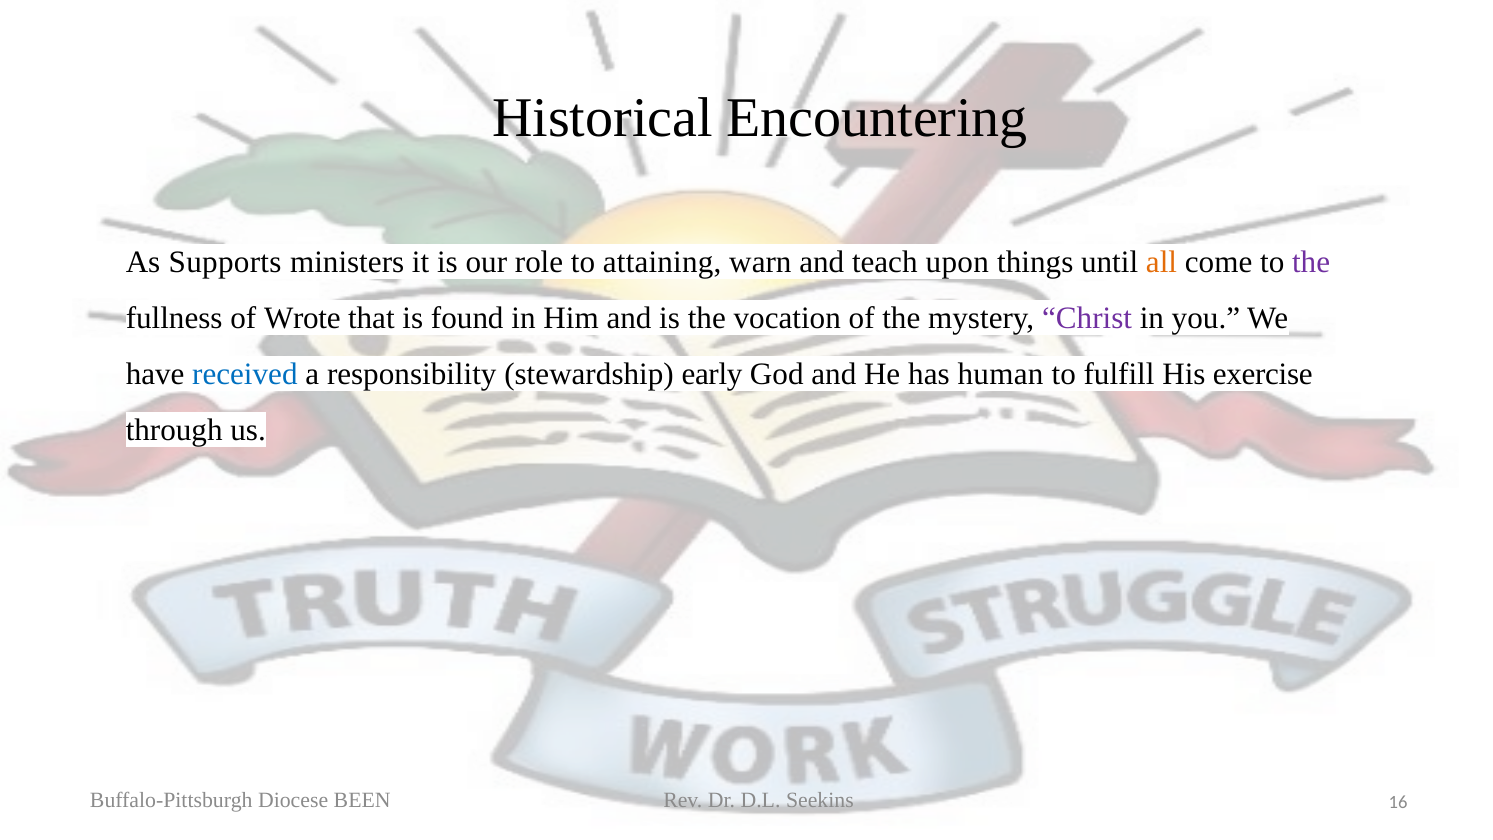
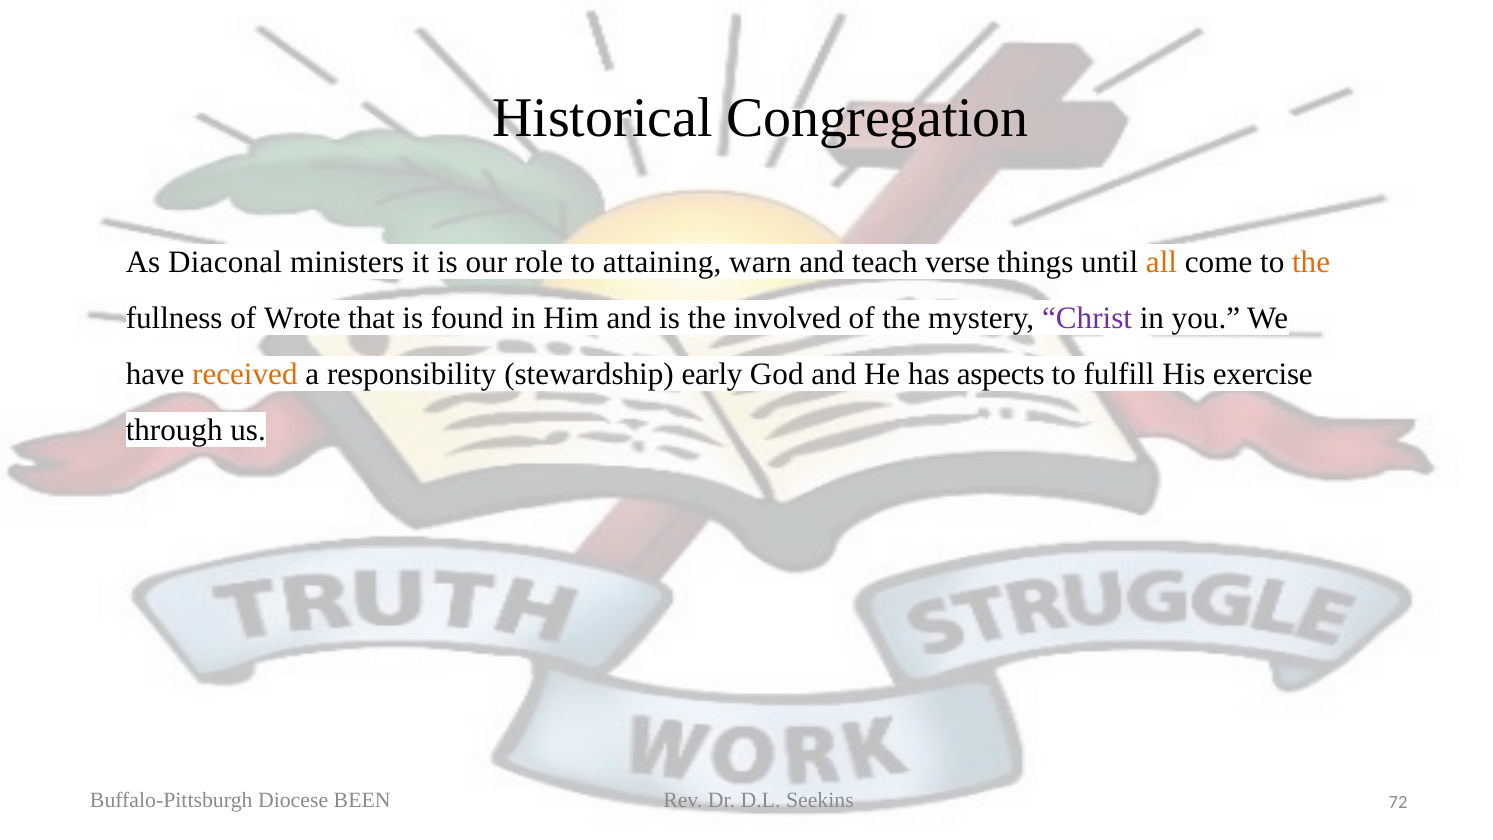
Encountering: Encountering -> Congregation
Supports: Supports -> Diaconal
upon: upon -> verse
the at (1311, 262) colour: purple -> orange
vocation: vocation -> involved
received colour: blue -> orange
human: human -> aspects
16: 16 -> 72
